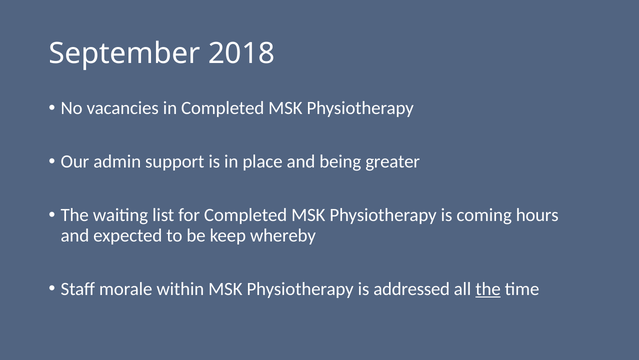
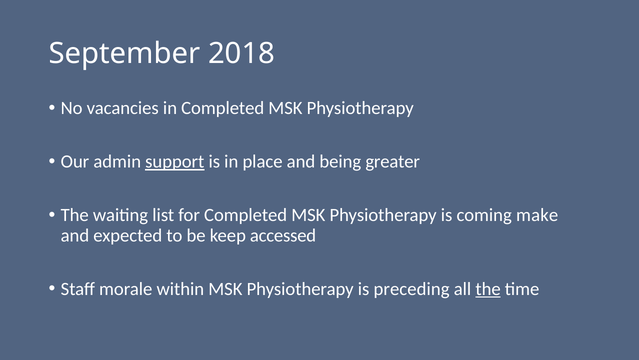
support underline: none -> present
hours: hours -> make
whereby: whereby -> accessed
addressed: addressed -> preceding
